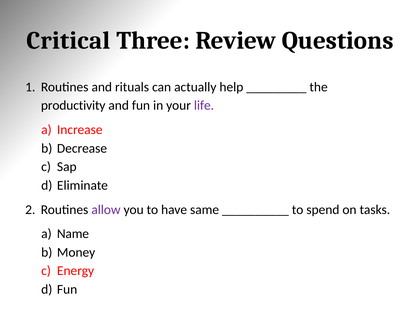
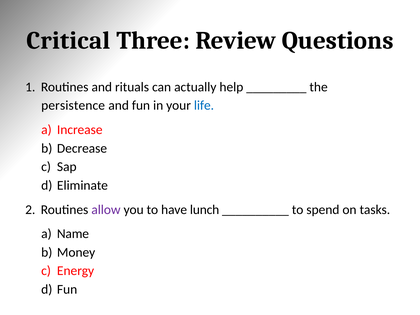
productivity: productivity -> persistence
life colour: purple -> blue
same: same -> lunch
